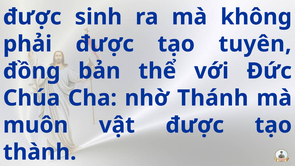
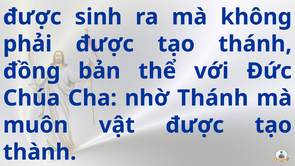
tạo tuyên: tuyên -> thánh
